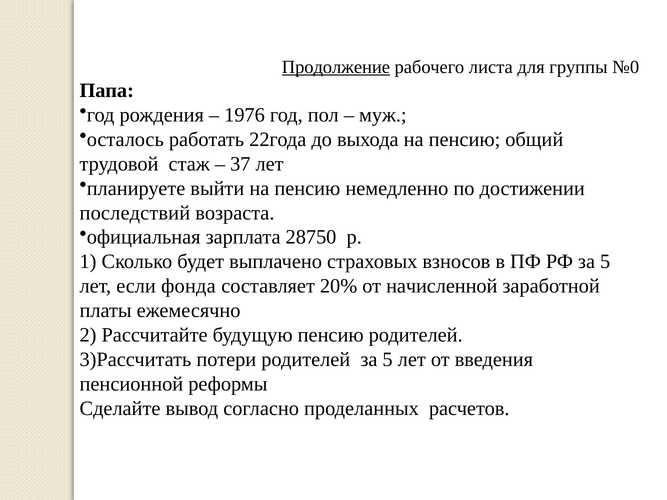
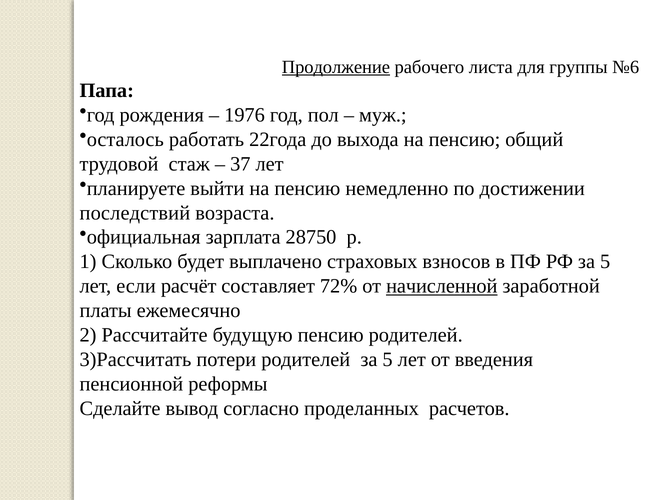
№0: №0 -> №6
фонда: фонда -> расчёт
20%: 20% -> 72%
начисленной underline: none -> present
